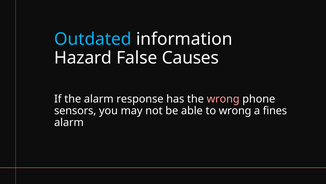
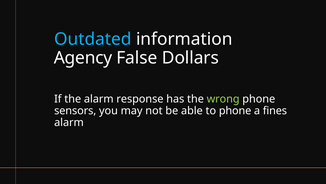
Hazard: Hazard -> Agency
Causes: Causes -> Dollars
wrong at (223, 99) colour: pink -> light green
to wrong: wrong -> phone
